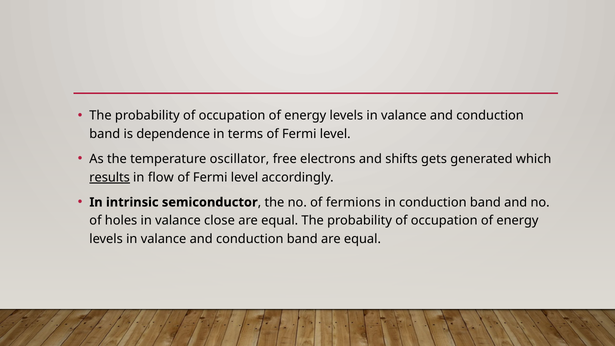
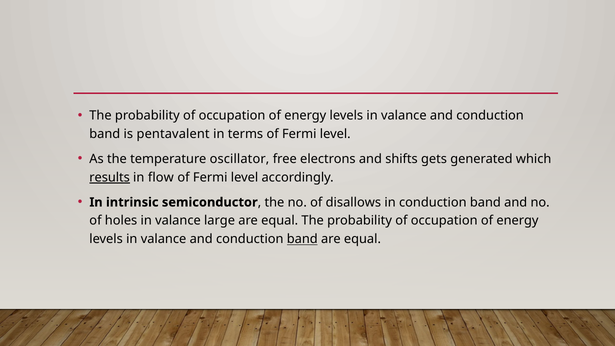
dependence: dependence -> pentavalent
fermions: fermions -> disallows
close: close -> large
band at (302, 239) underline: none -> present
